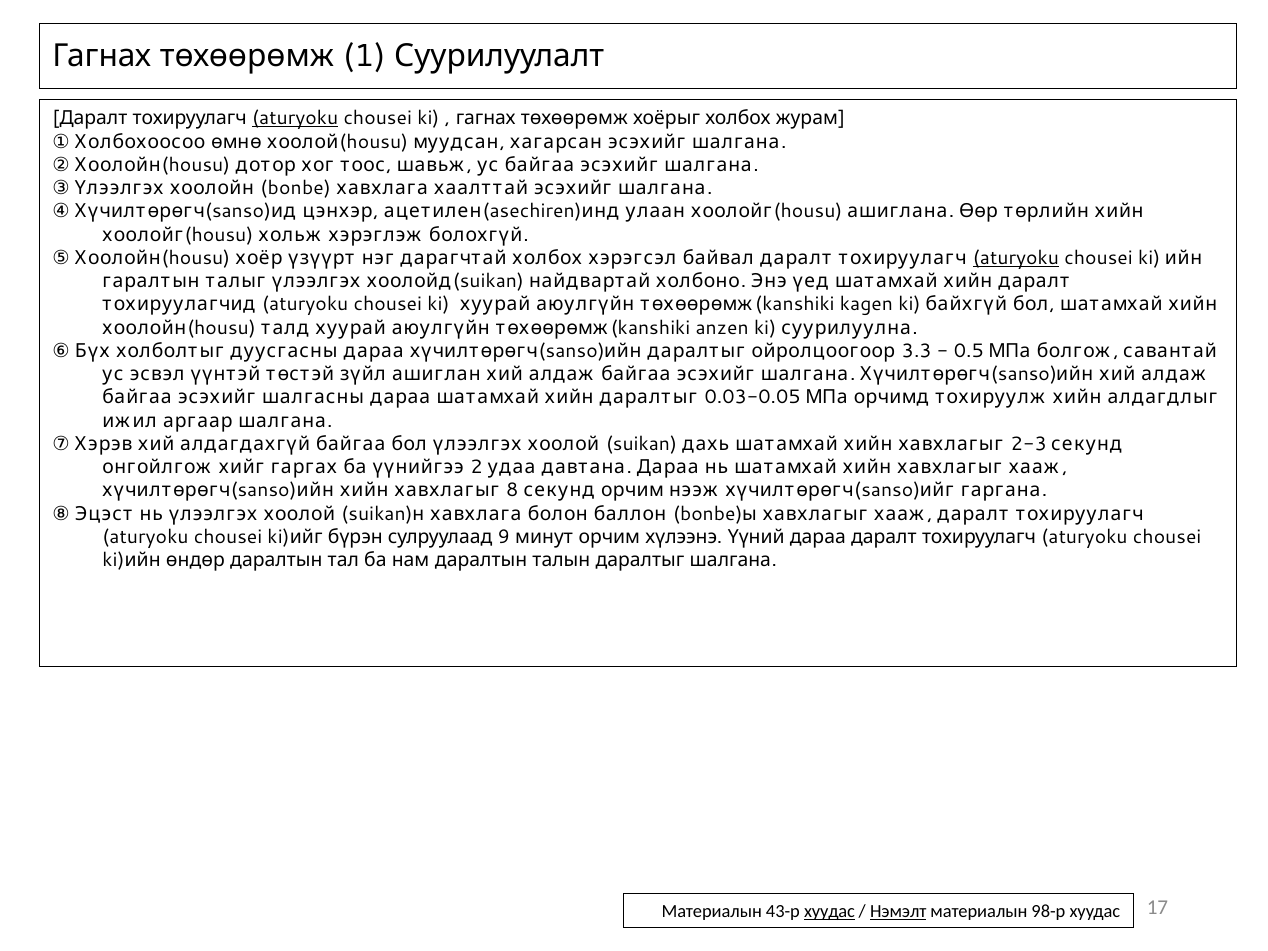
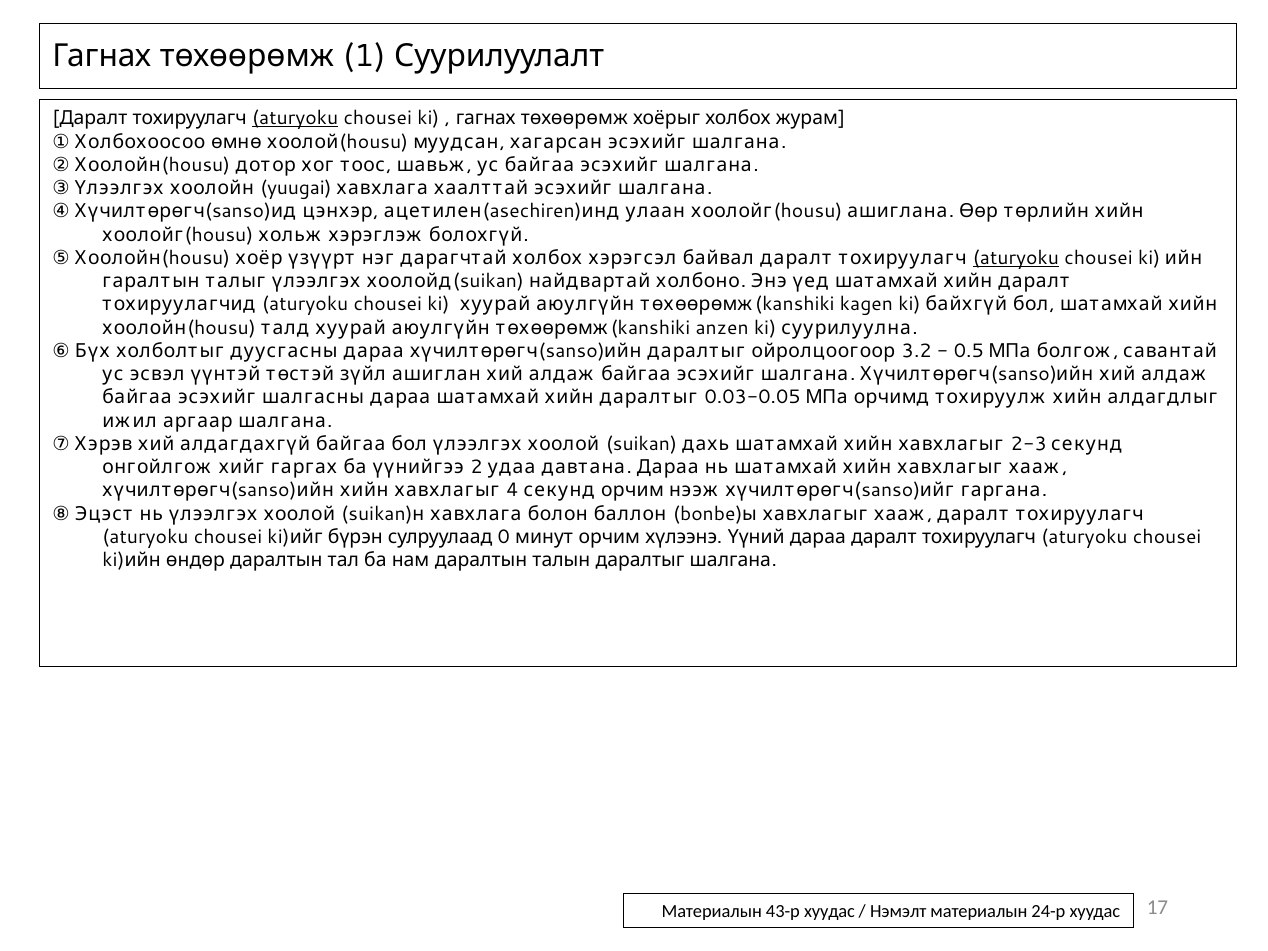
③ bonbe: bonbe -> yuugai
3.3: 3.3 -> 3.2
8: 8 -> 4
9: 9 -> 0
хуудас at (829, 912) underline: present -> none
Нэмэлт underline: present -> none
98-р: 98-р -> 24-р
